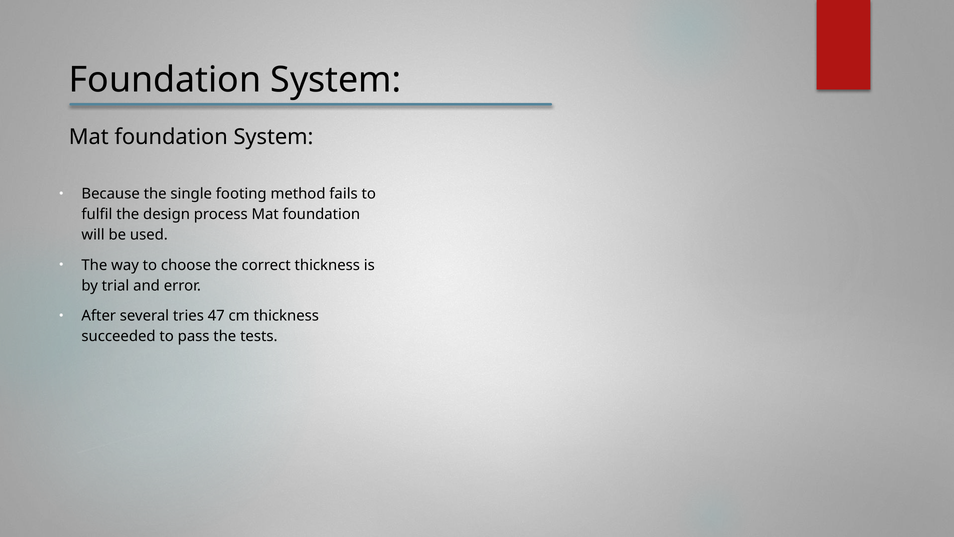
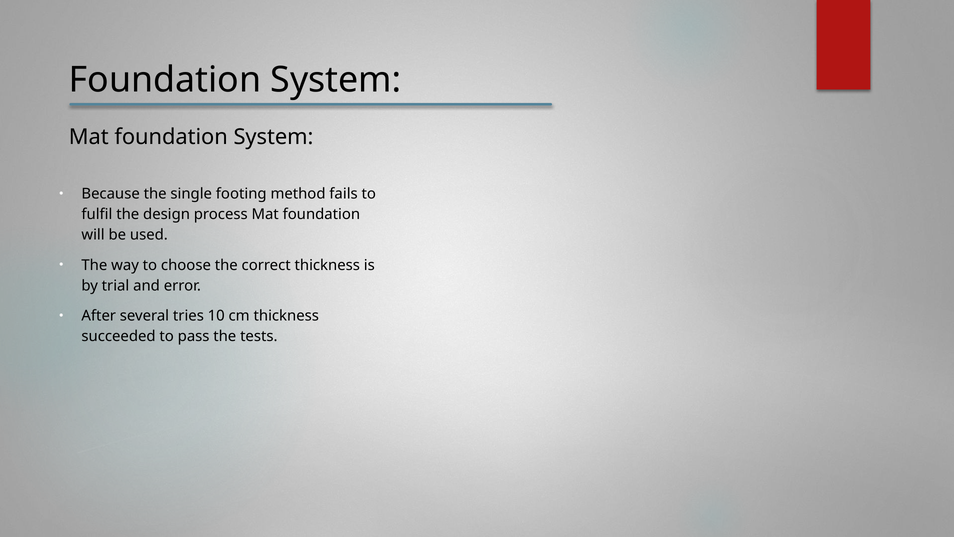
47: 47 -> 10
